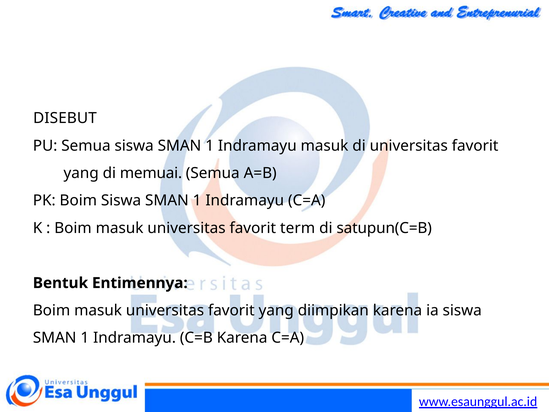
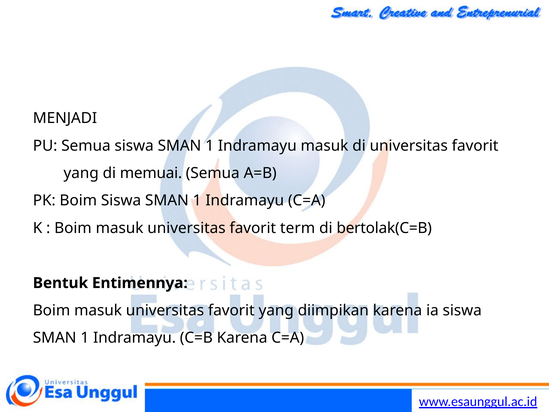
DISEBUT: DISEBUT -> MENJADI
satupun(C=B: satupun(C=B -> bertolak(C=B
